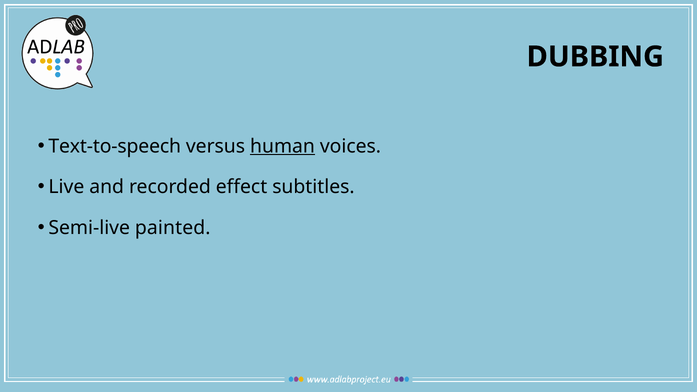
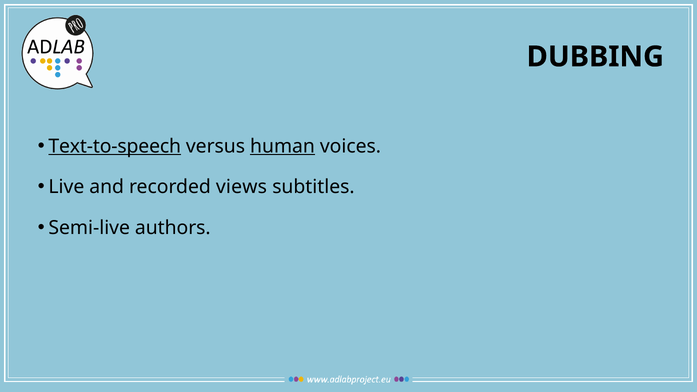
Text-to-speech underline: none -> present
effect: effect -> views
painted: painted -> authors
